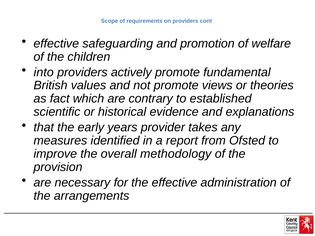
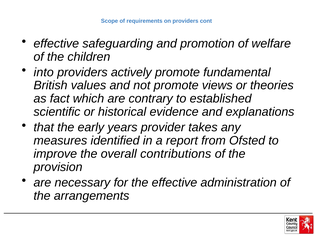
methodology: methodology -> contributions
